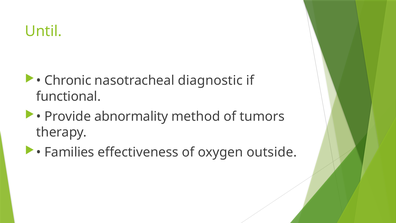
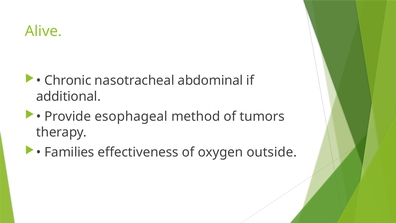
Until: Until -> Alive
diagnostic: diagnostic -> abdominal
functional: functional -> additional
abnormality: abnormality -> esophageal
